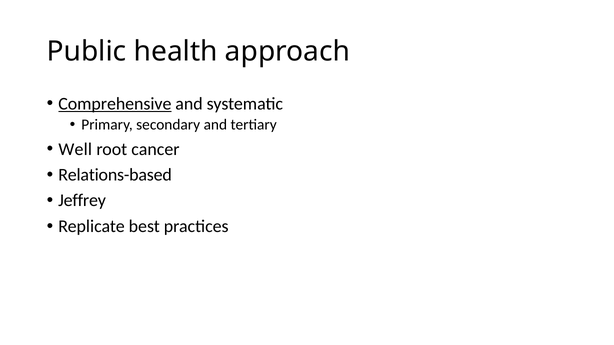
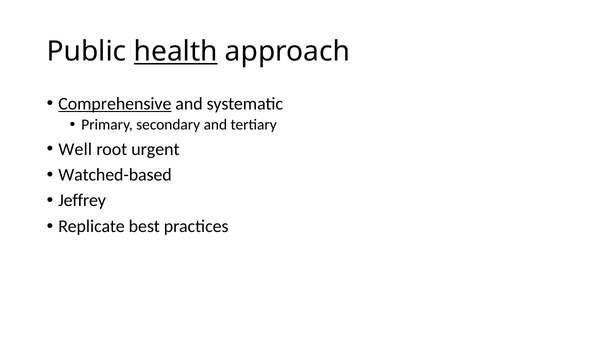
health underline: none -> present
cancer: cancer -> urgent
Relations-based: Relations-based -> Watched-based
